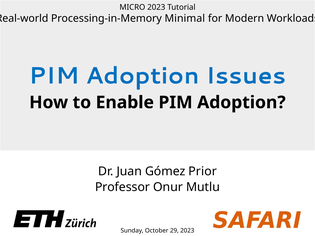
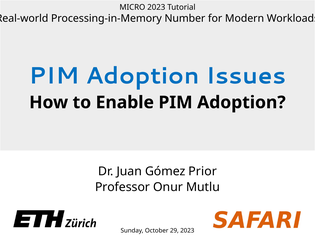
Minimal: Minimal -> Number
